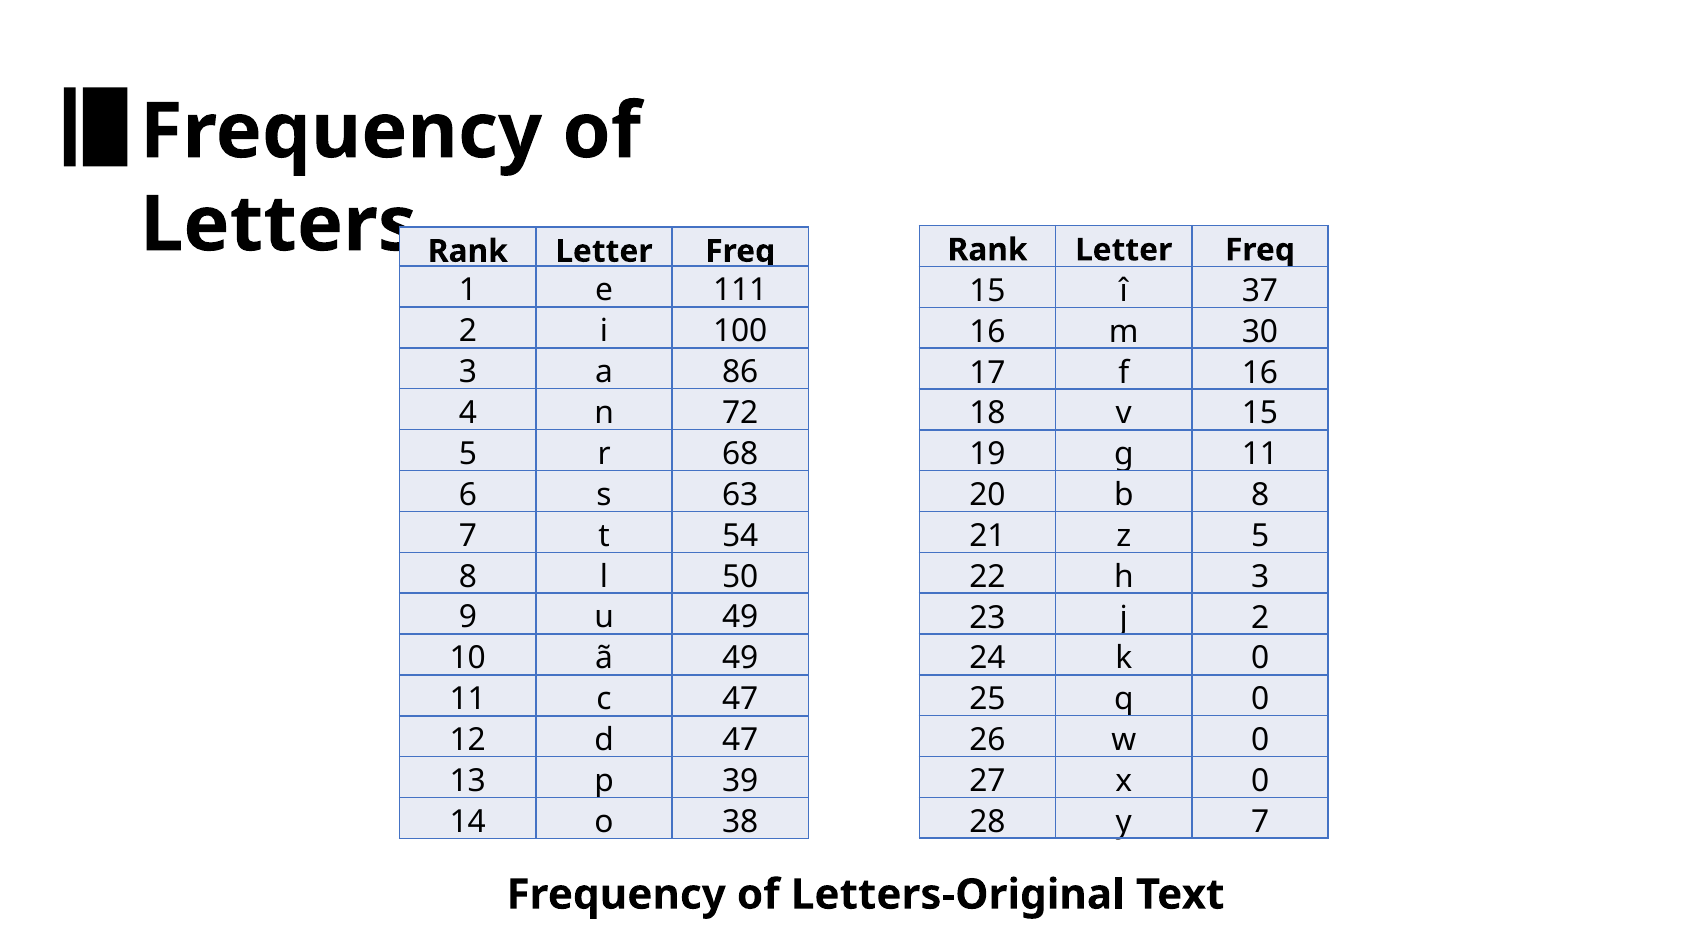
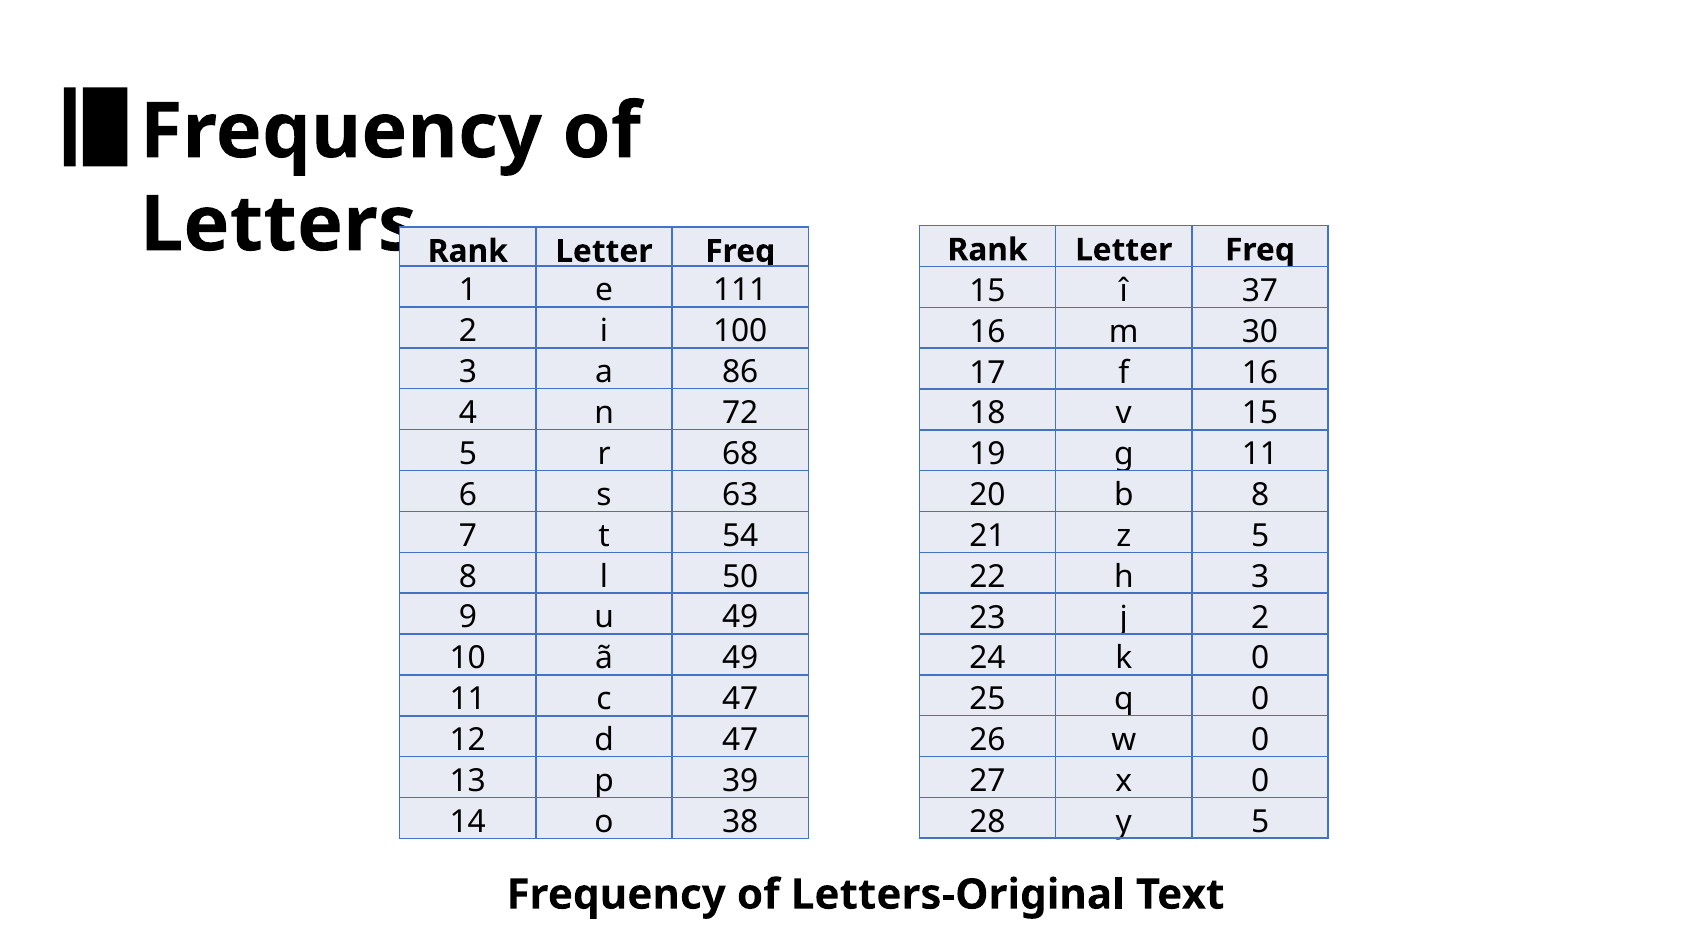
y 7: 7 -> 5
